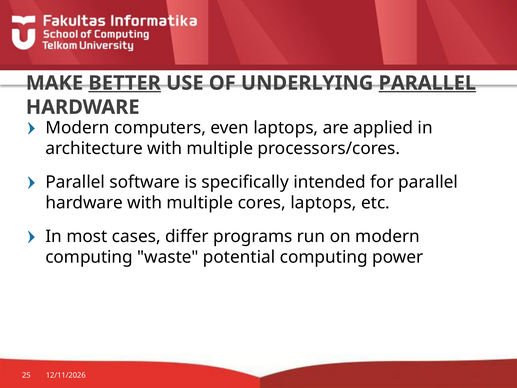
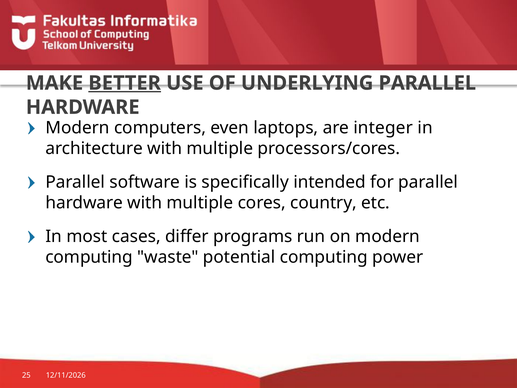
PARALLEL at (427, 83) underline: present -> none
applied: applied -> integer
cores laptops: laptops -> country
